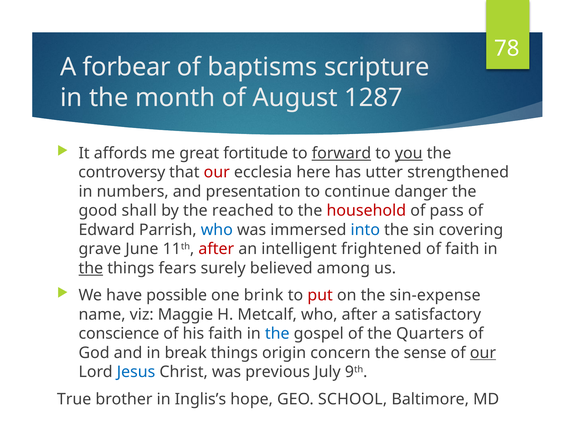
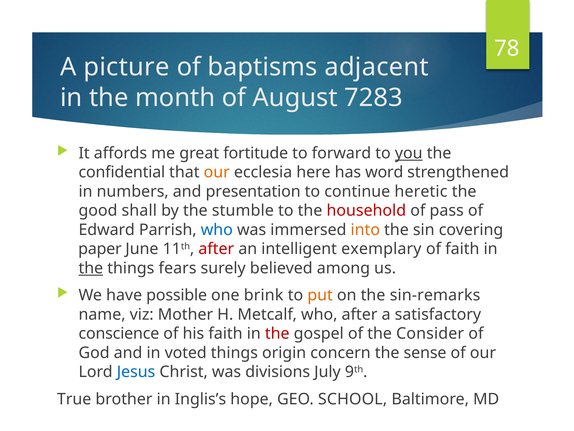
forbear: forbear -> picture
scripture: scripture -> adjacent
1287: 1287 -> 7283
forward underline: present -> none
controversy: controversy -> confidential
our at (217, 172) colour: red -> orange
utter: utter -> word
danger: danger -> heretic
reached: reached -> stumble
into colour: blue -> orange
grave: grave -> paper
frightened: frightened -> exemplary
put colour: red -> orange
sin-expense: sin-expense -> sin-remarks
Maggie: Maggie -> Mother
the at (277, 333) colour: blue -> red
Quarters: Quarters -> Consider
break: break -> voted
our at (483, 352) underline: present -> none
previous: previous -> divisions
